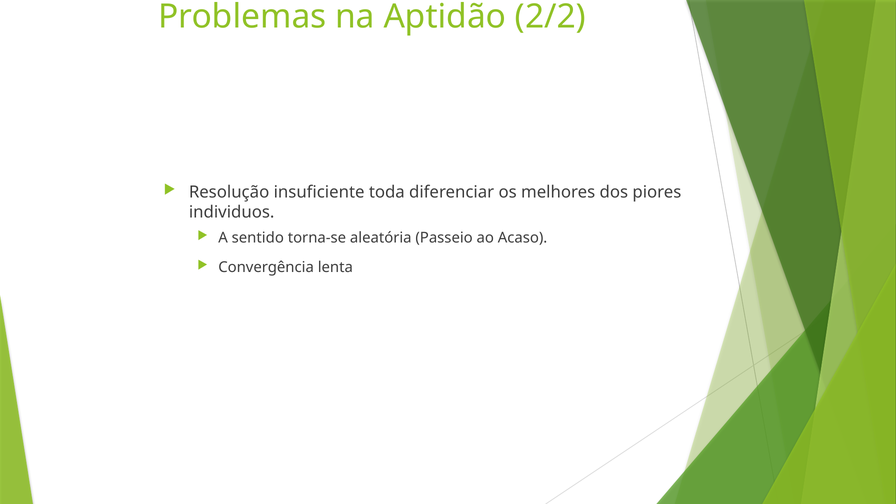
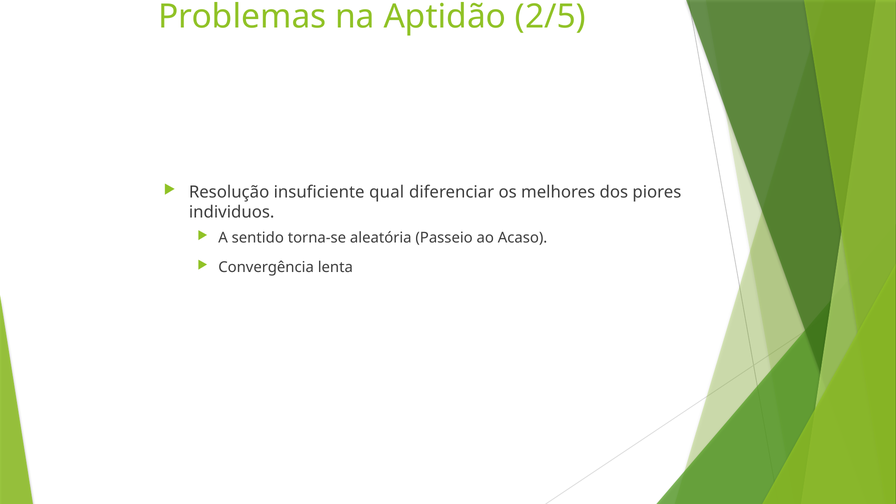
2/2: 2/2 -> 2/5
toda: toda -> qual
